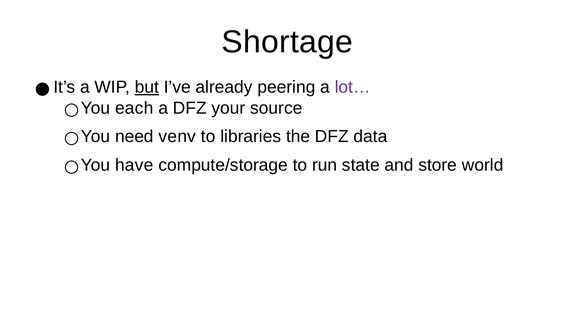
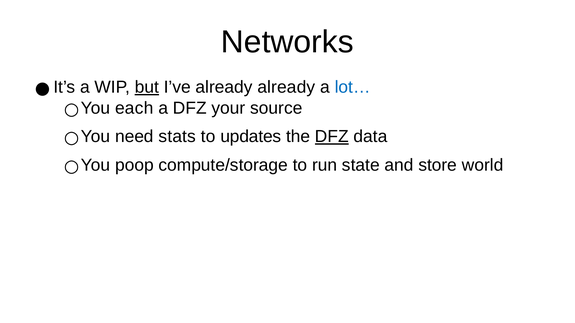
Shortage: Shortage -> Networks
already peering: peering -> already
lot… colour: purple -> blue
venv: venv -> stats
libraries: libraries -> updates
DFZ at (332, 137) underline: none -> present
have: have -> poop
